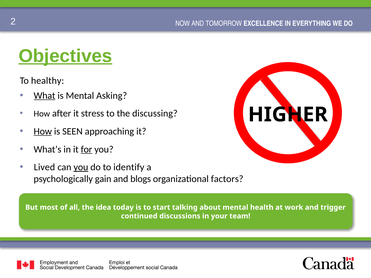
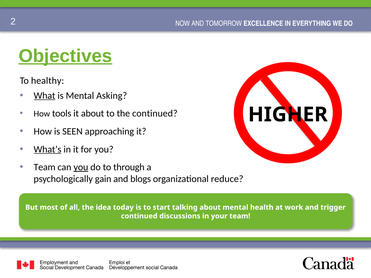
after: after -> tools
it stress: stress -> about
the discussing: discussing -> continued
How at (43, 131) underline: present -> none
What’s underline: none -> present
for underline: present -> none
Lived at (44, 167): Lived -> Team
identify: identify -> through
factors: factors -> reduce
